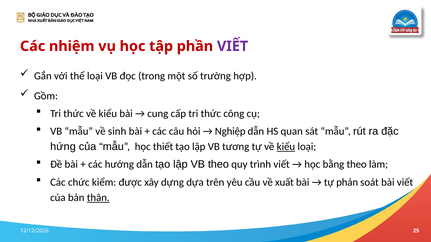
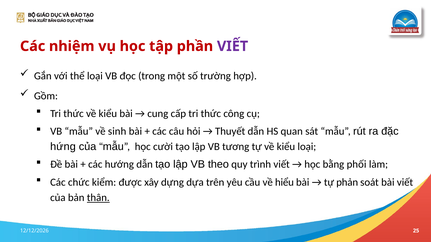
Nghiệp: Nghiệp -> Thuyết
thiết: thiết -> cười
kiểu at (286, 147) underline: present -> none
bằng theo: theo -> phối
xuất: xuất -> hiểu
